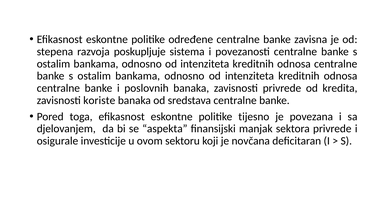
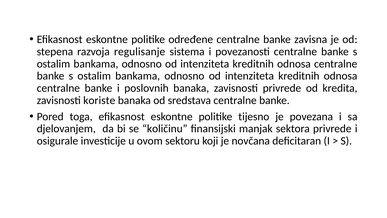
poskupljuje: poskupljuje -> regulisanje
aspekta: aspekta -> količinu
